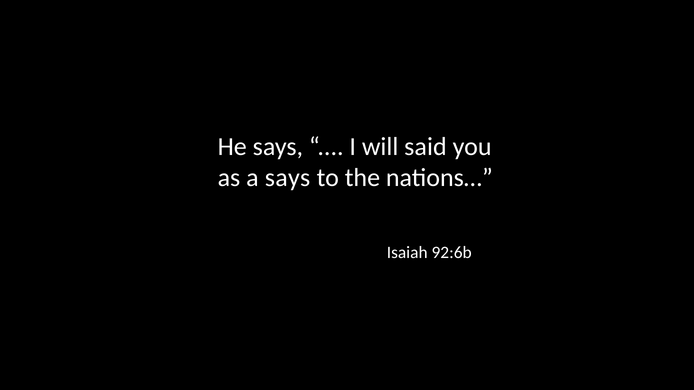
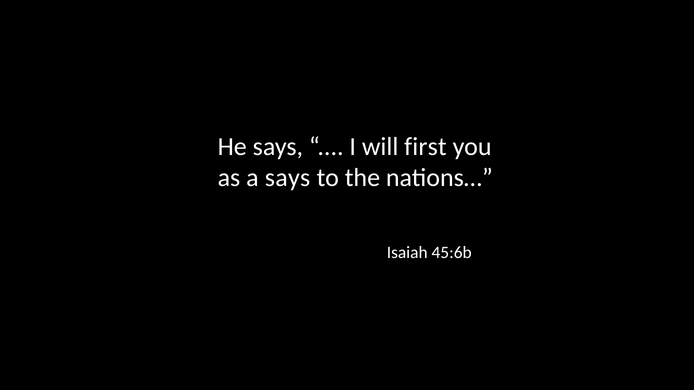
said: said -> first
92:6b: 92:6b -> 45:6b
